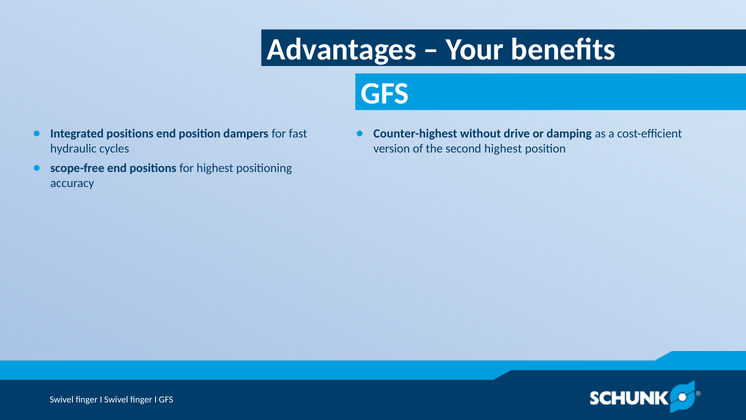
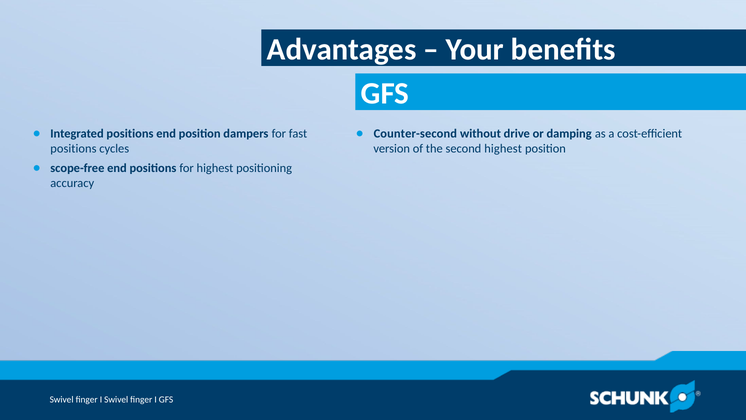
Counter-highest: Counter-highest -> Counter-second
hydraulic at (73, 149): hydraulic -> positions
